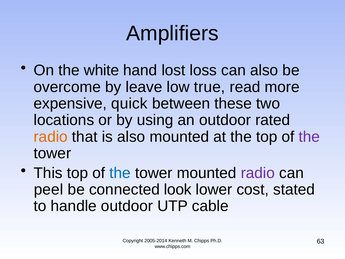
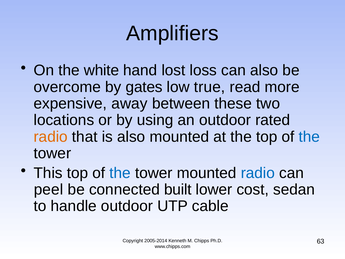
leave: leave -> gates
quick: quick -> away
the at (309, 137) colour: purple -> blue
radio at (258, 173) colour: purple -> blue
look: look -> built
stated: stated -> sedan
